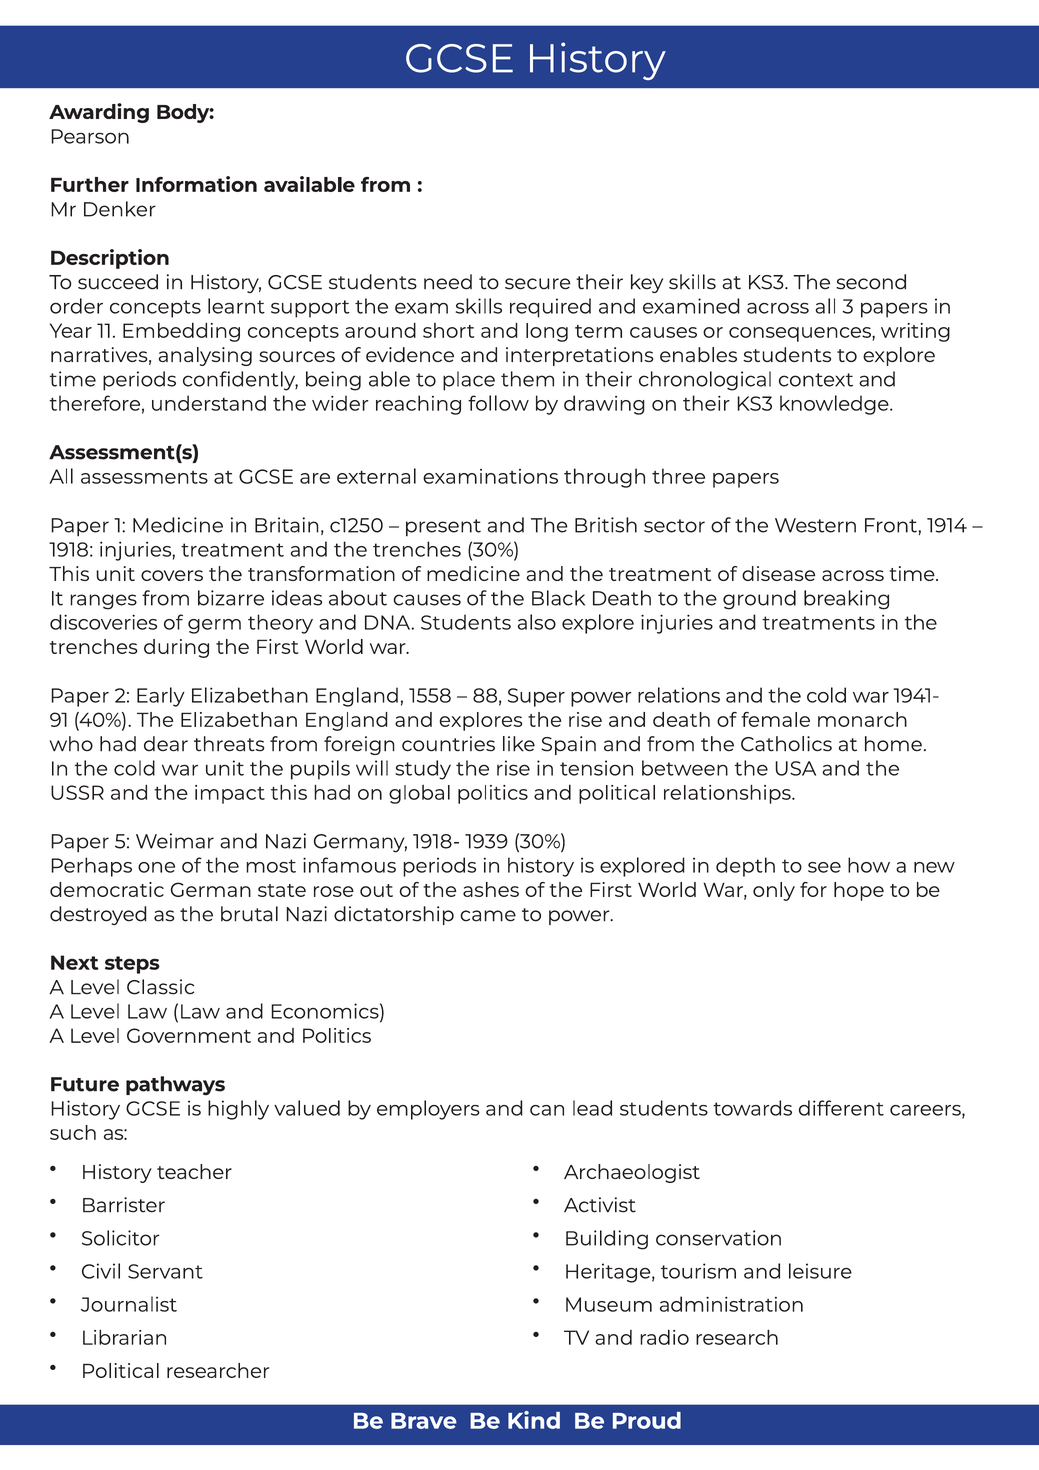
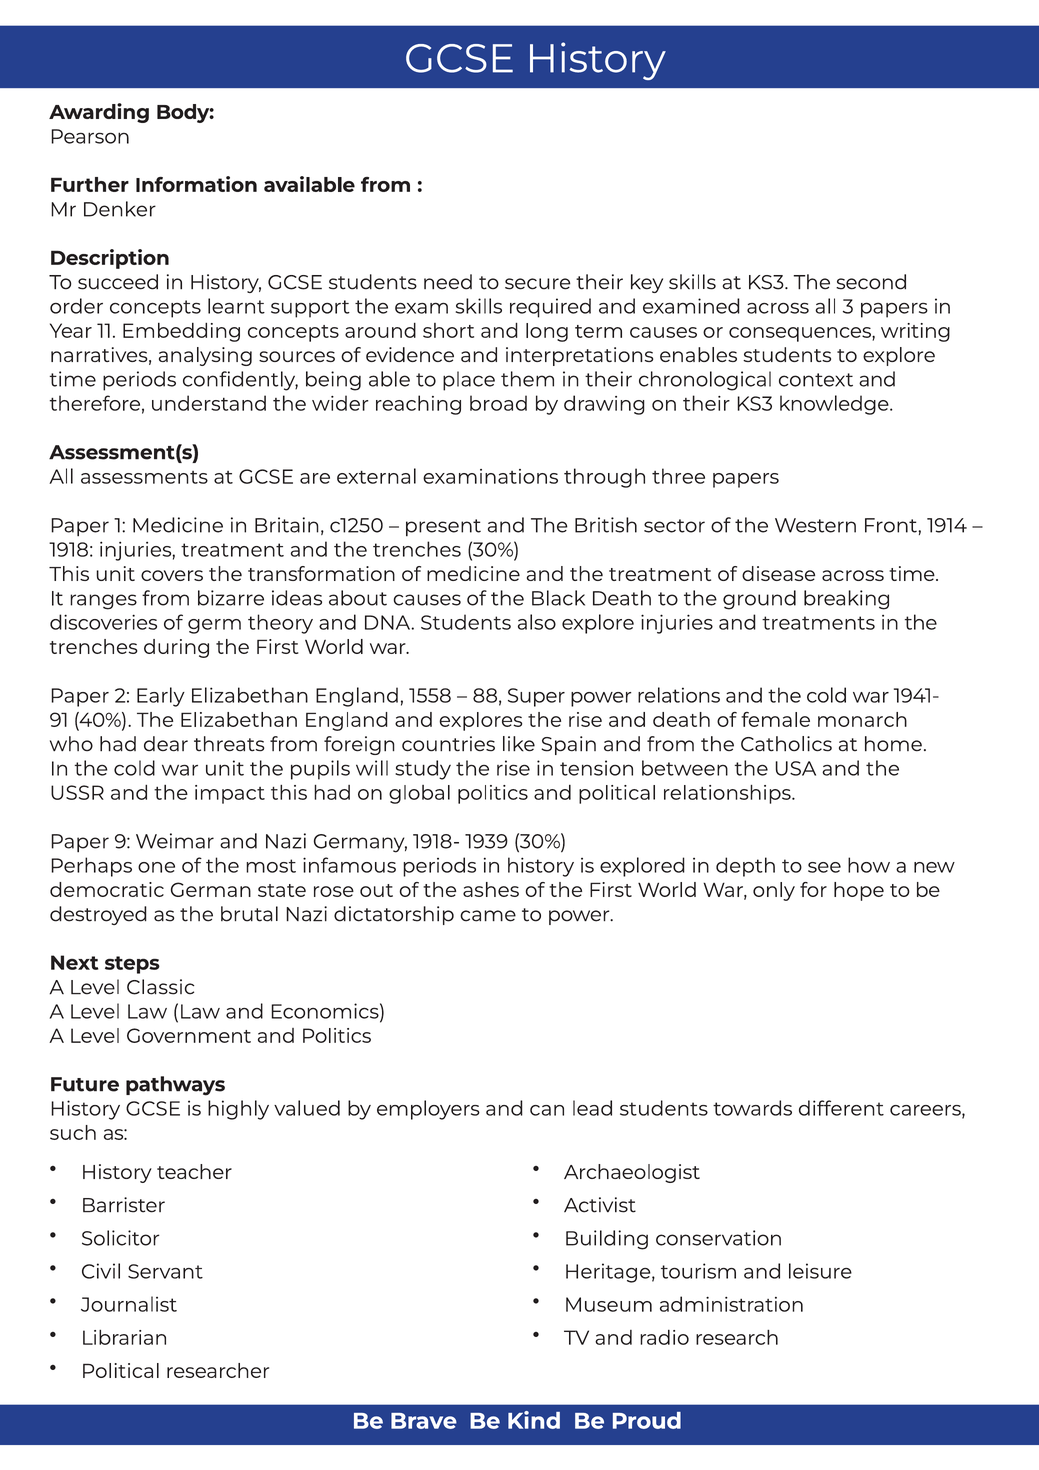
follow: follow -> broad
5: 5 -> 9
